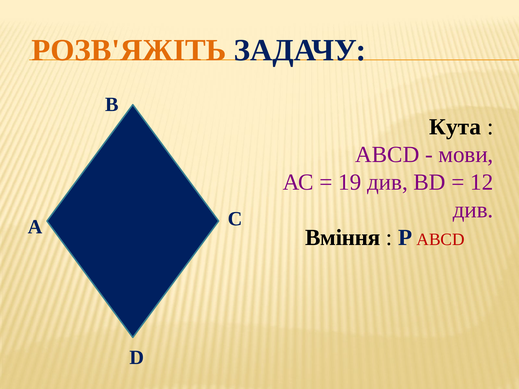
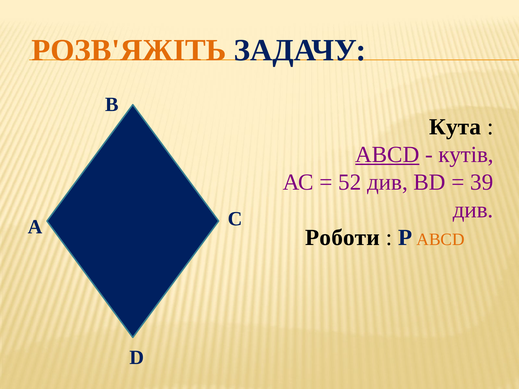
ABCD at (387, 155) underline: none -> present
мови: мови -> кутів
19: 19 -> 52
12: 12 -> 39
Вміння: Вміння -> Роботи
ABCD at (441, 239) colour: red -> orange
